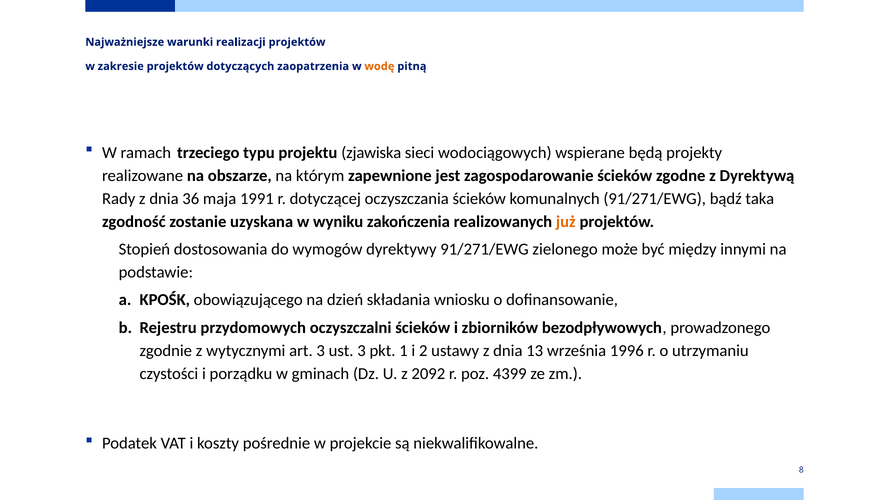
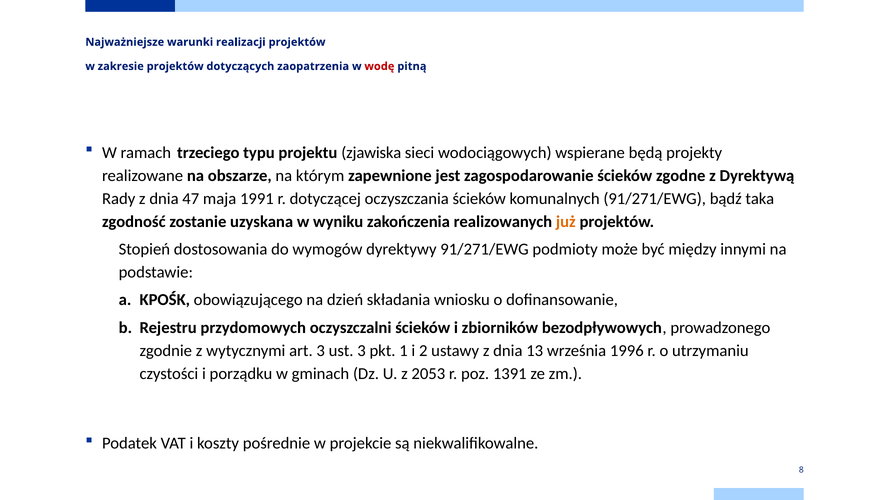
wodę colour: orange -> red
36: 36 -> 47
zielonego: zielonego -> podmioty
2092: 2092 -> 2053
4399: 4399 -> 1391
